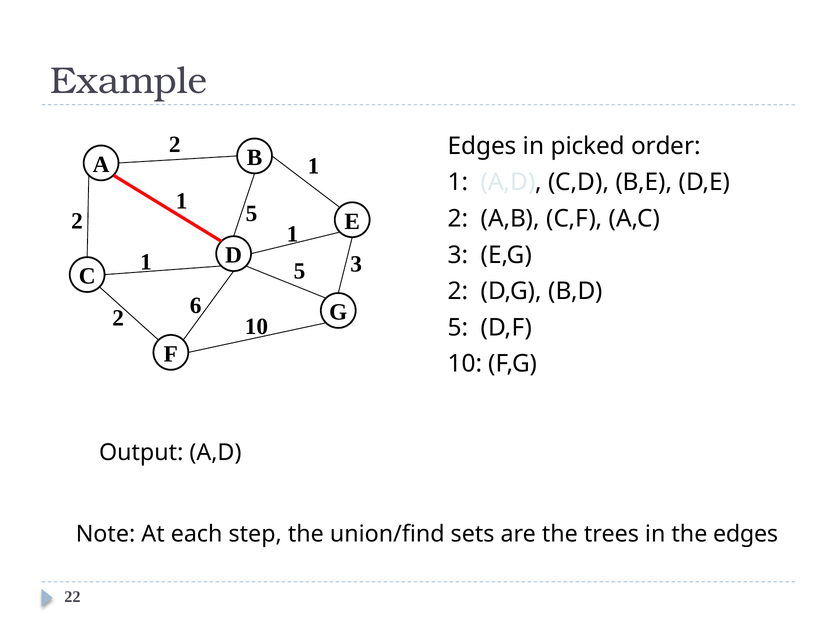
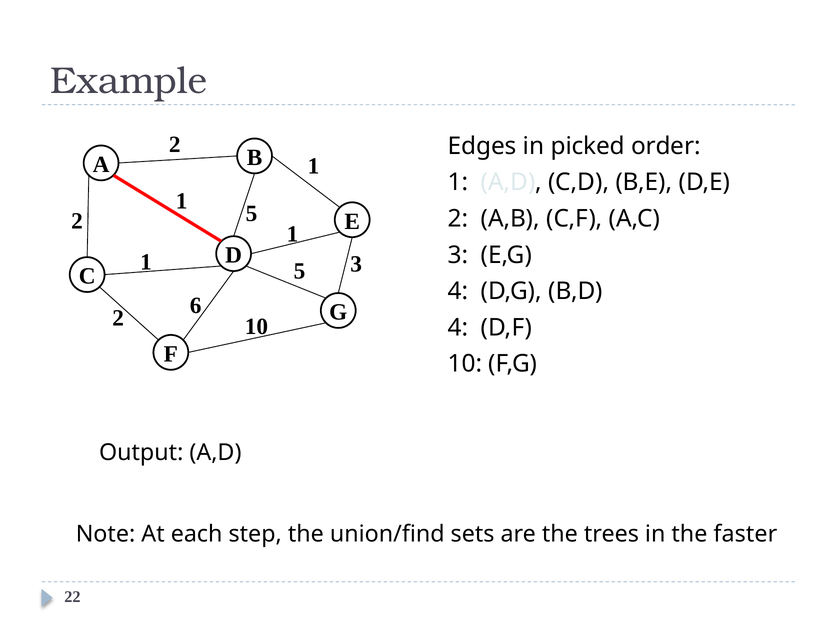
2 at (458, 291): 2 -> 4
5 at (458, 327): 5 -> 4
the edges: edges -> faster
